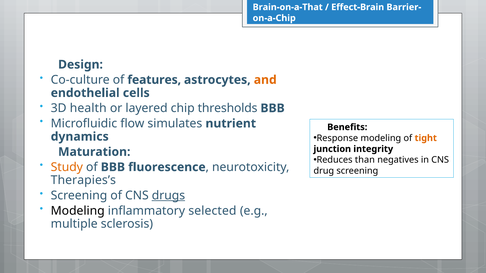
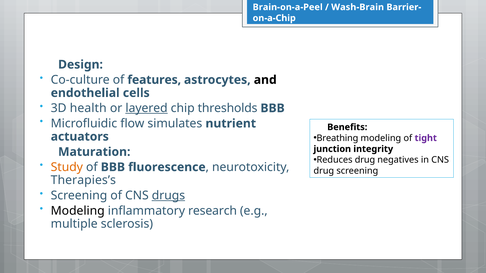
Brain-on-a-That: Brain-on-a-That -> Brain-on-a-Peel
Effect-Brain: Effect-Brain -> Wash-Brain
and colour: orange -> black
layered underline: none -> present
Response: Response -> Breathing
tight colour: orange -> purple
dynamics: dynamics -> actuators
Reduces than: than -> drug
selected: selected -> research
